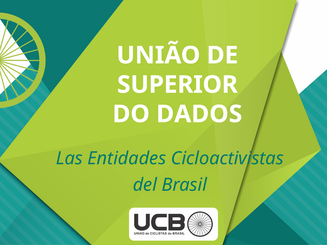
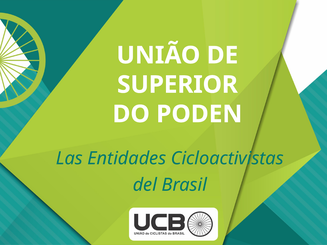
DADOS: DADOS -> PODEN
